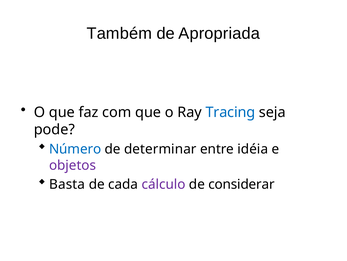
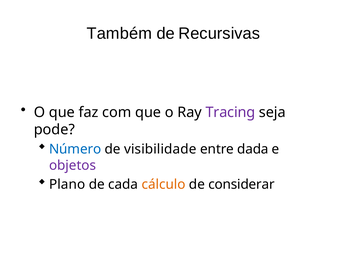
Apropriada: Apropriada -> Recursivas
Tracing colour: blue -> purple
determinar: determinar -> visibilidade
idéia: idéia -> dada
Basta: Basta -> Plano
cálculo colour: purple -> orange
